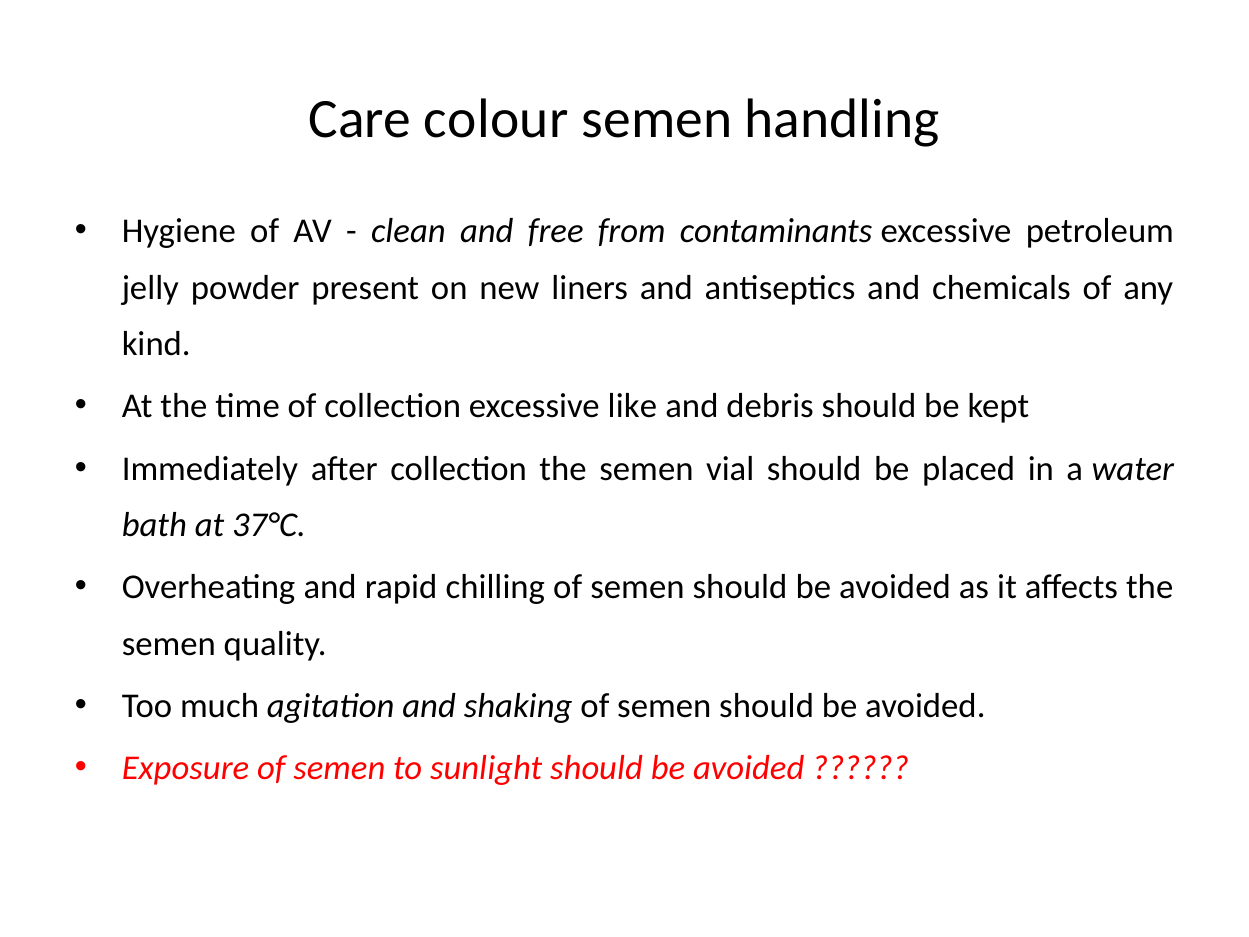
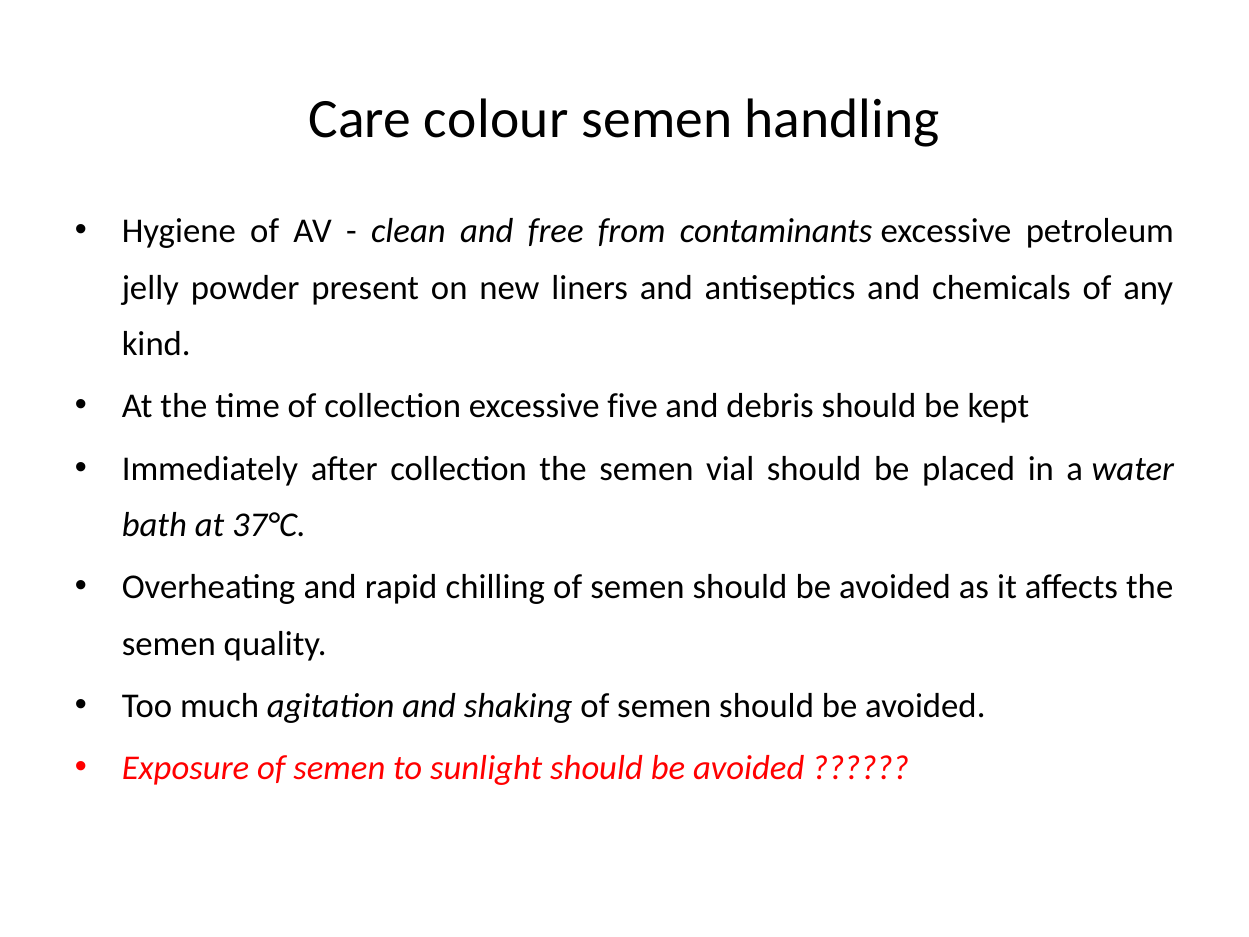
like: like -> five
